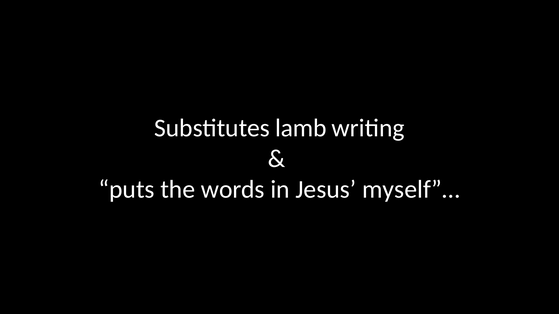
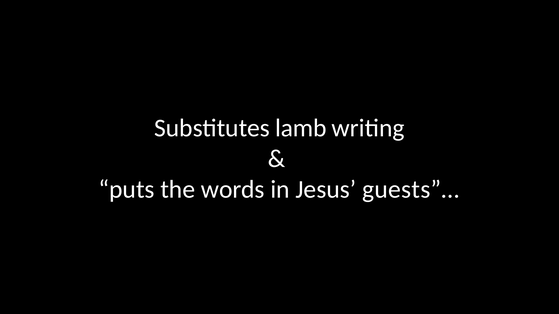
myself”…: myself”… -> guests”…
